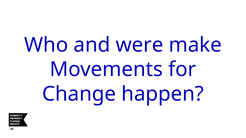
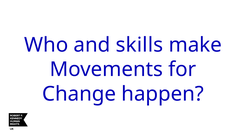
were: were -> skills
